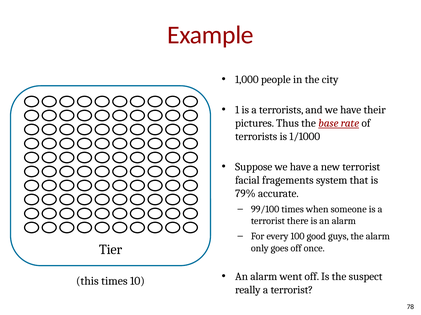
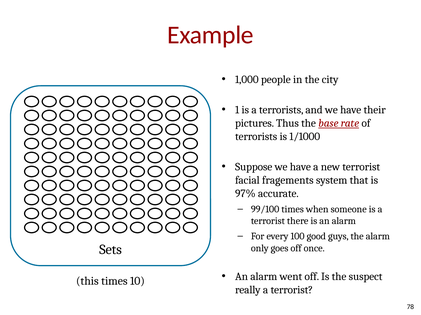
79%: 79% -> 97%
Tier: Tier -> Sets
